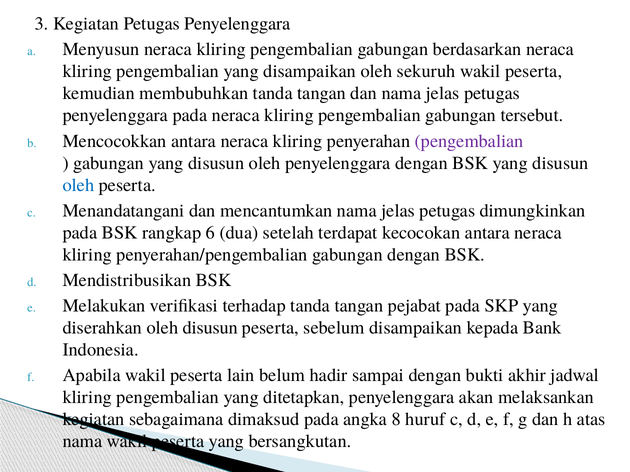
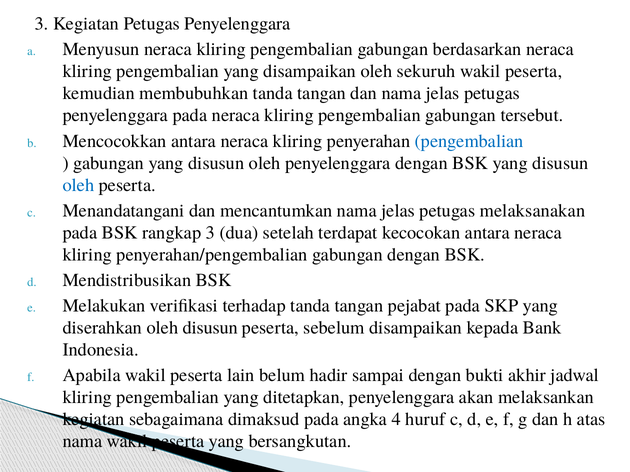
pengembalian at (469, 141) colour: purple -> blue
dimungkinkan: dimungkinkan -> melaksanakan
rangkap 6: 6 -> 3
8: 8 -> 4
